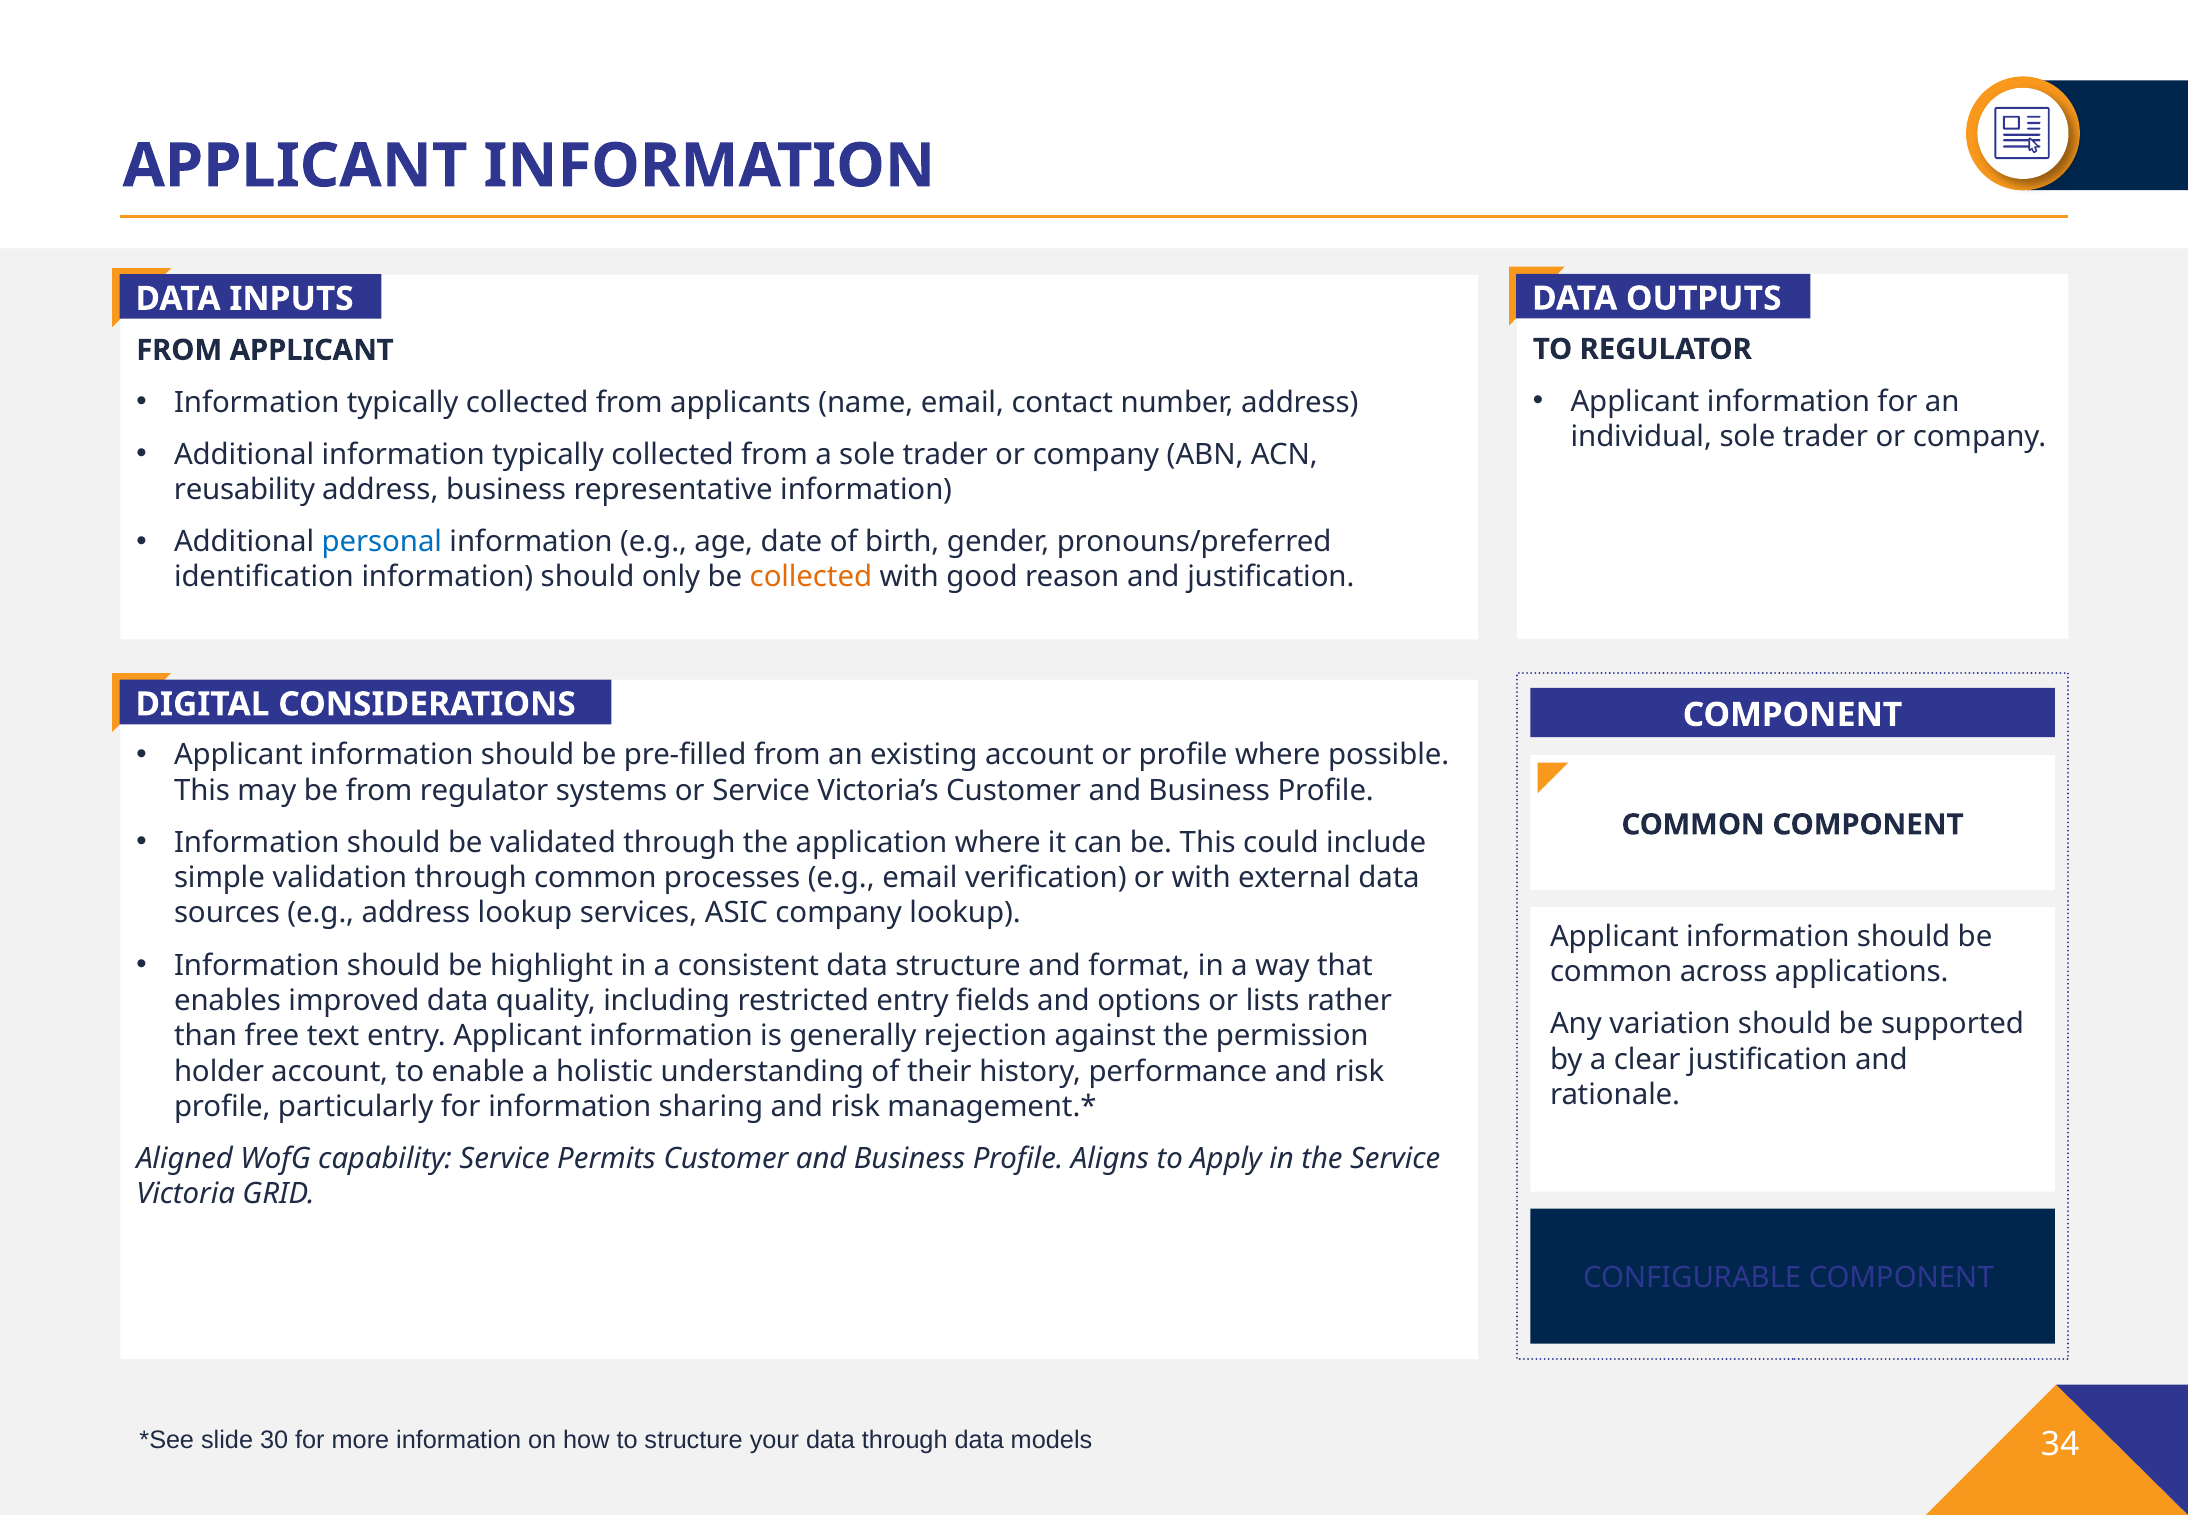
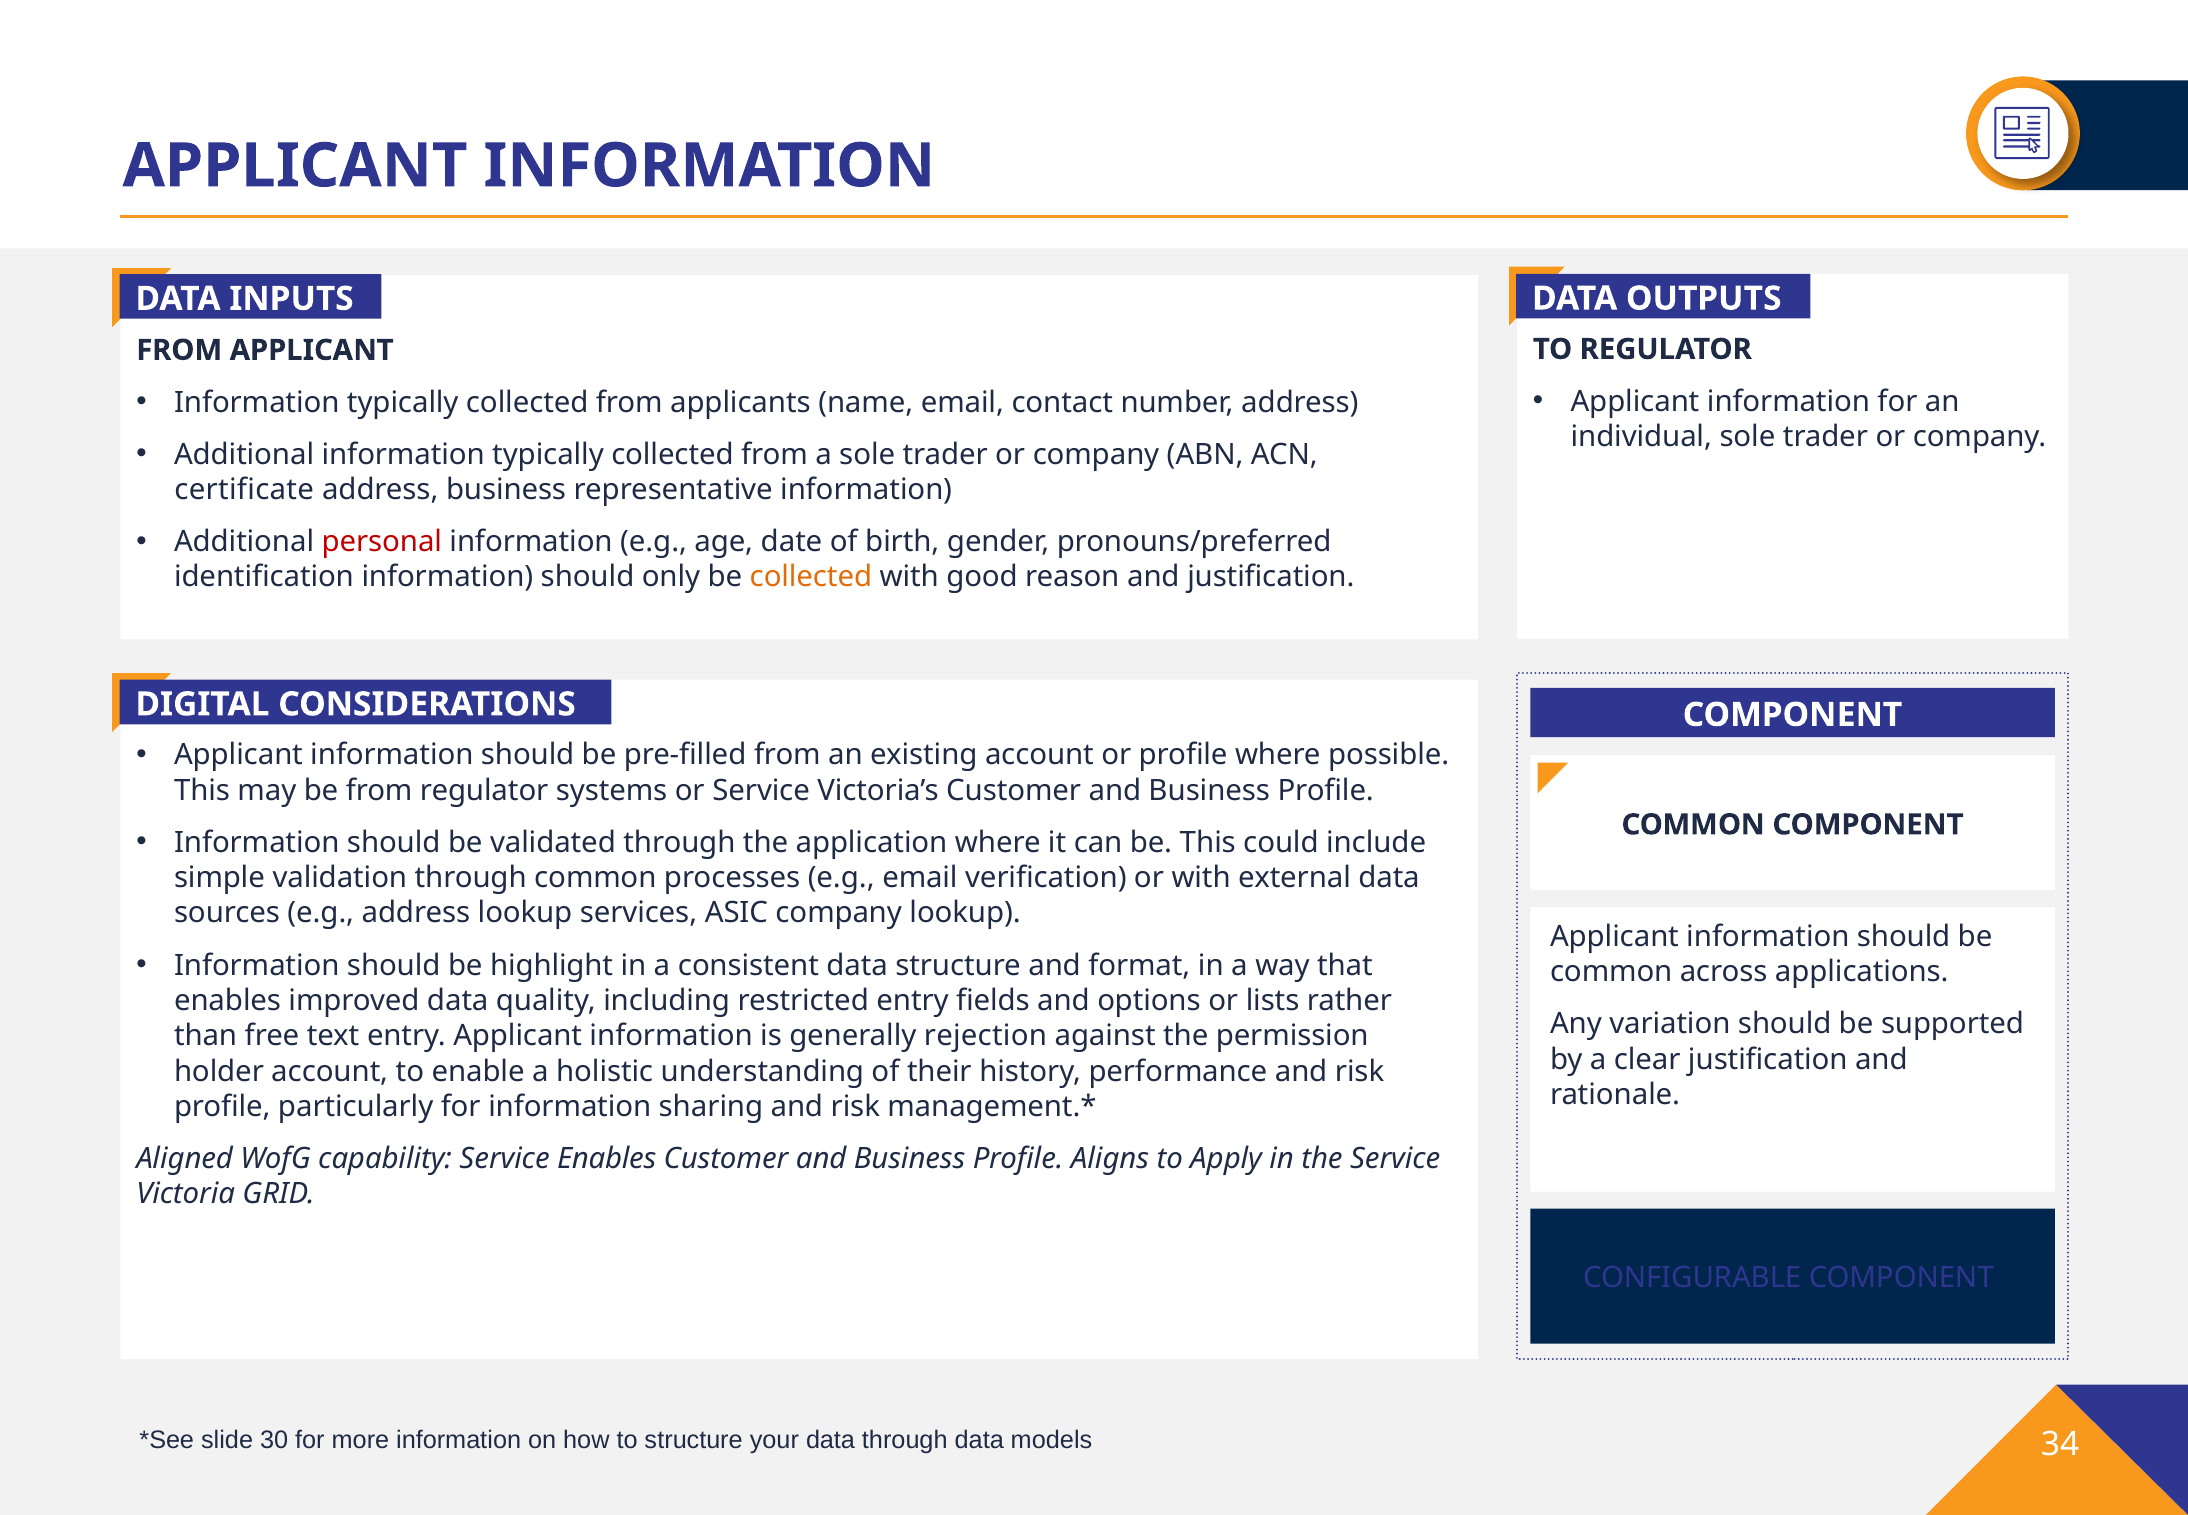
reusability: reusability -> certificate
personal colour: blue -> red
Service Permits: Permits -> Enables
